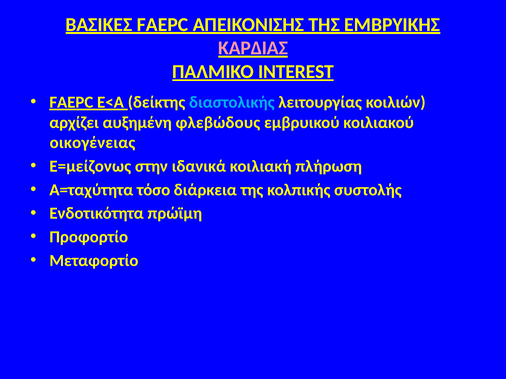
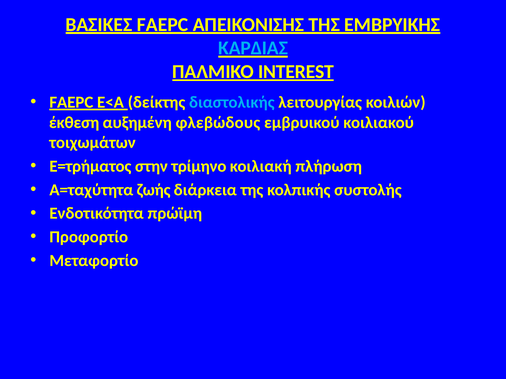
ΚΑΡΔΙΑΣ colour: pink -> light blue
αρχίζει: αρχίζει -> έκθεση
οικογένειας: οικογένειας -> τοιχωμάτων
Ε=μείζονως: Ε=μείζονως -> Ε=τρήματος
ιδανικά: ιδανικά -> τρίμηνο
τόσο: τόσο -> ζωής
